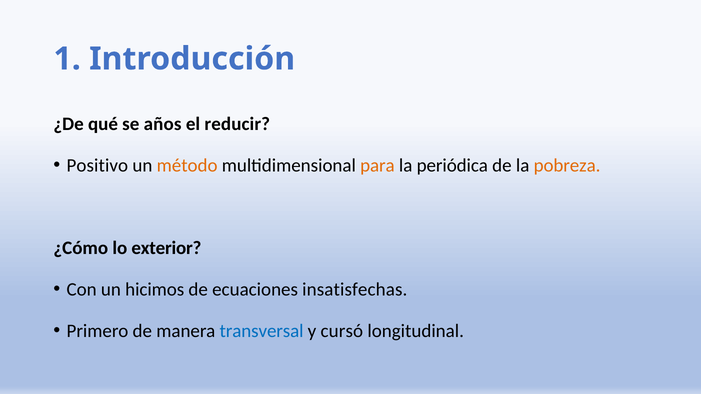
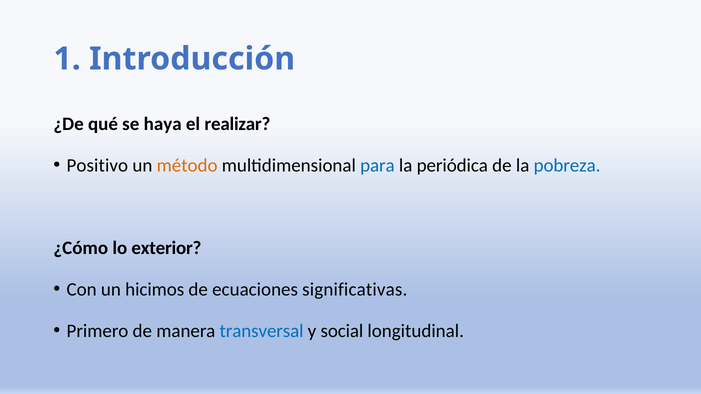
años: años -> haya
reducir: reducir -> realizar
para colour: orange -> blue
pobreza colour: orange -> blue
insatisfechas: insatisfechas -> significativas
cursó: cursó -> social
